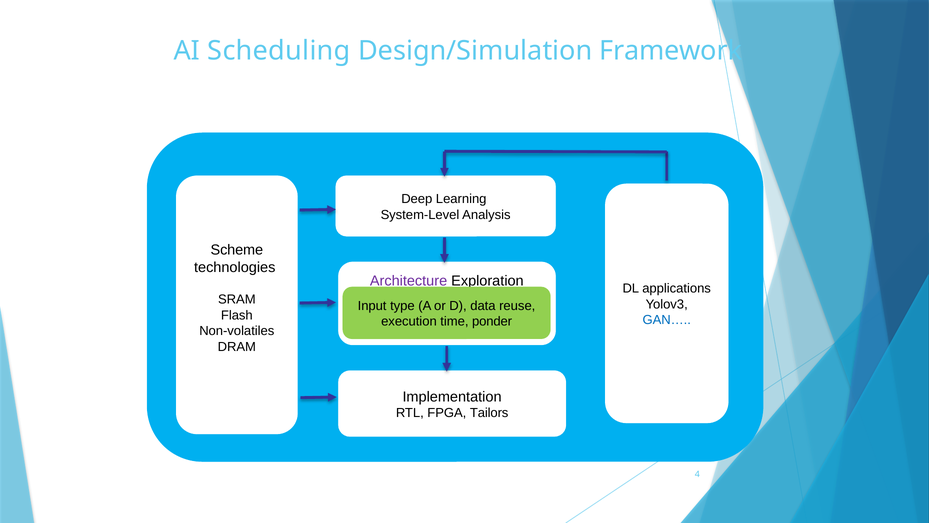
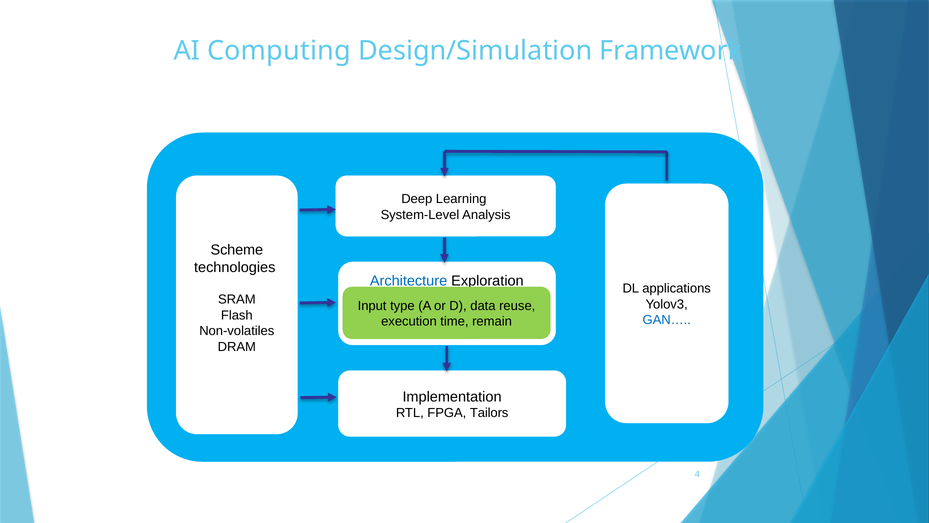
Scheduling: Scheduling -> Computing
Architecture colour: purple -> blue
ponder: ponder -> remain
